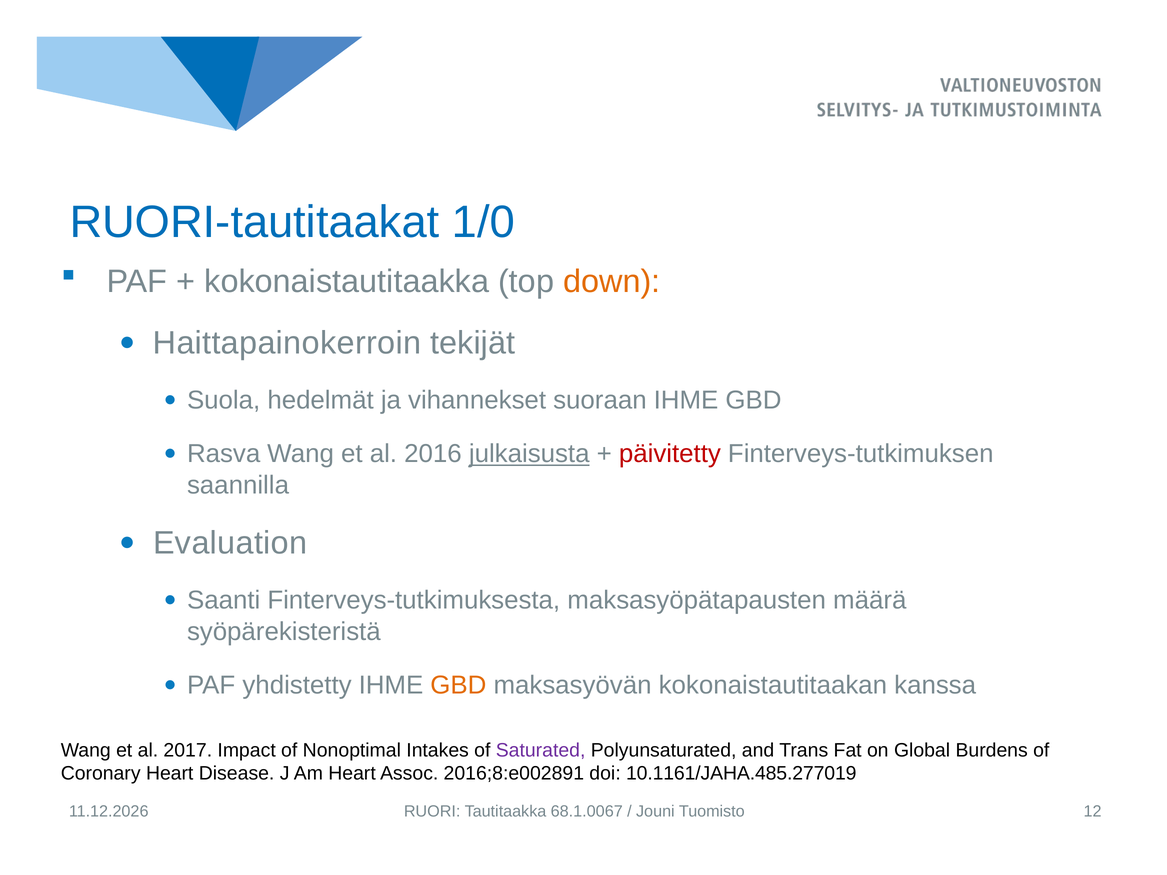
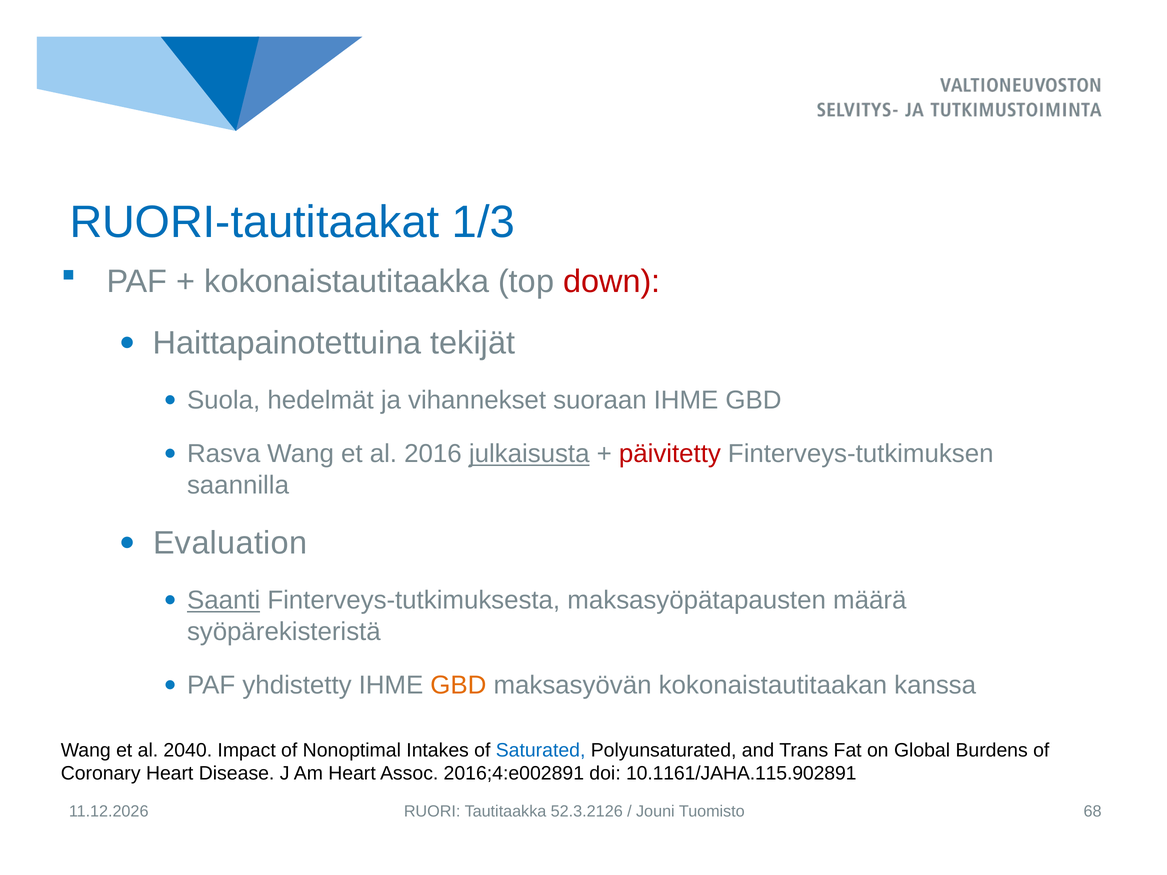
1/0: 1/0 -> 1/3
down colour: orange -> red
Haittapainokerroin: Haittapainokerroin -> Haittapainotettuina
Saanti underline: none -> present
2017: 2017 -> 2040
Saturated colour: purple -> blue
2016;8:e002891: 2016;8:e002891 -> 2016;4:e002891
10.1161/JAHA.485.277019: 10.1161/JAHA.485.277019 -> 10.1161/JAHA.115.902891
68.1.0067: 68.1.0067 -> 52.3.2126
12: 12 -> 68
